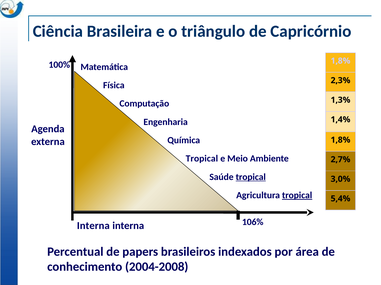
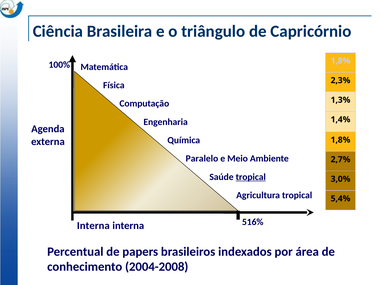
Tropical at (202, 159): Tropical -> Paralelo
tropical at (297, 196) underline: present -> none
106%: 106% -> 516%
